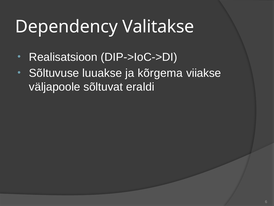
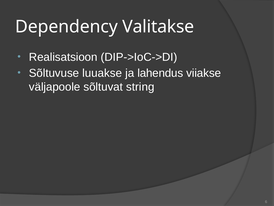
kõrgema: kõrgema -> lahendus
eraldi: eraldi -> string
